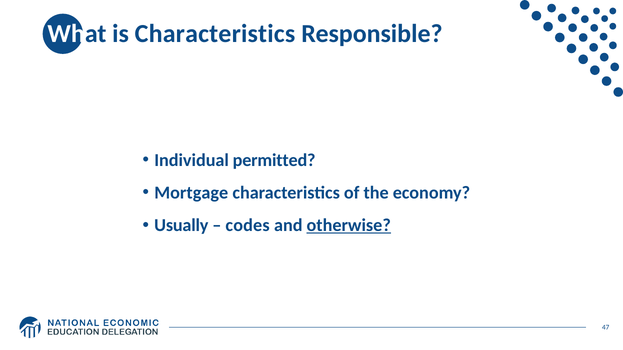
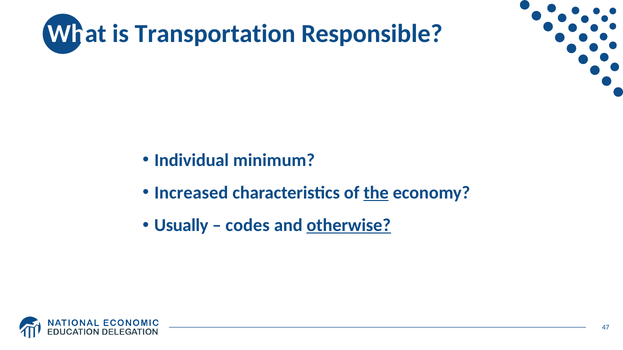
is Characteristics: Characteristics -> Transportation
permitted: permitted -> minimum
Mortgage: Mortgage -> Increased
the underline: none -> present
